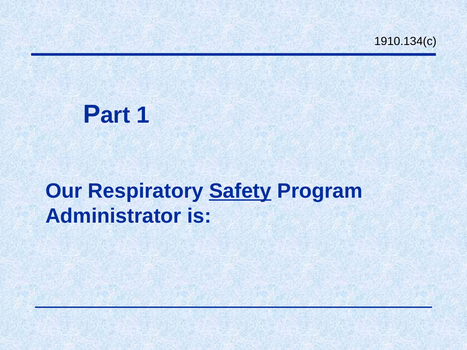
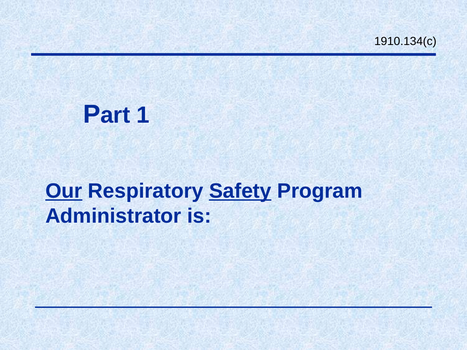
Our underline: none -> present
